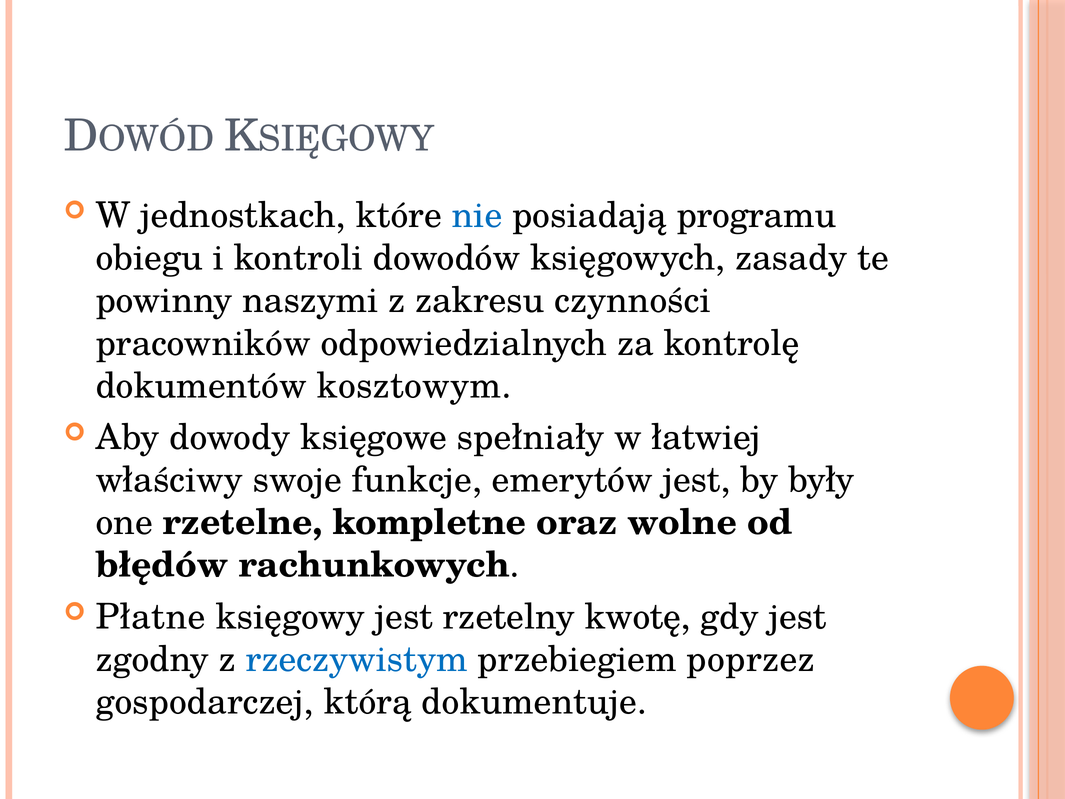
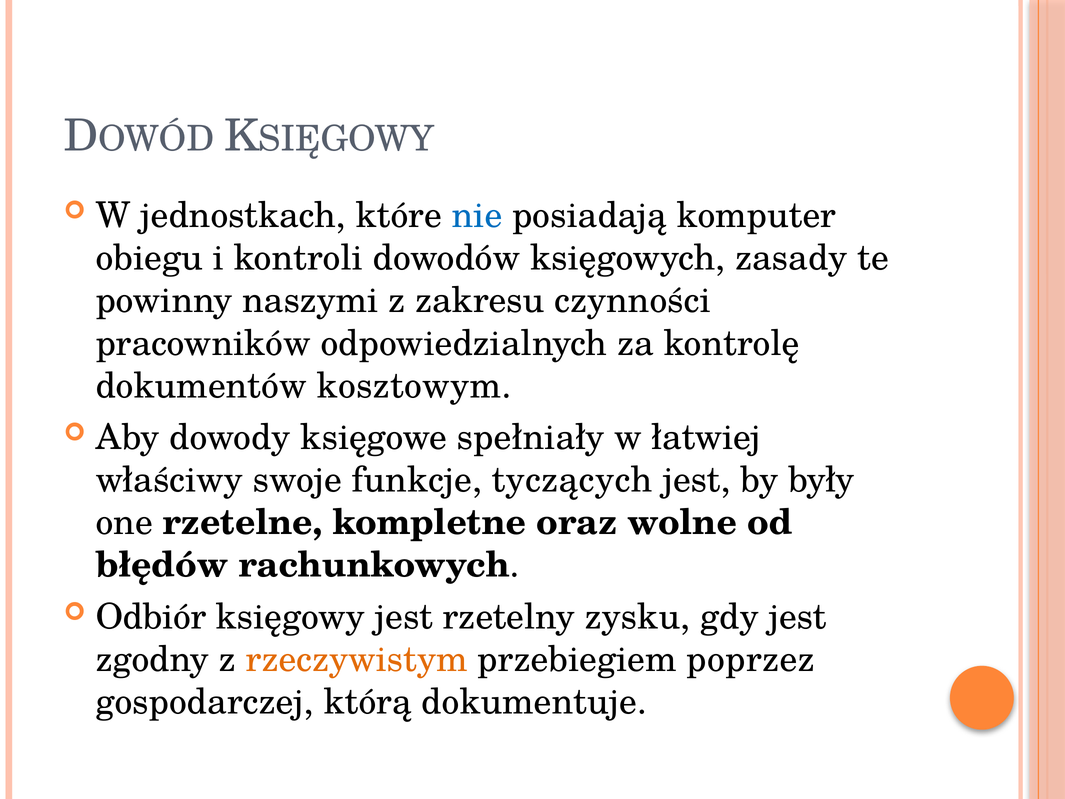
programu: programu -> komputer
emerytów: emerytów -> tyczących
Płatne: Płatne -> Odbiór
kwotę: kwotę -> zysku
rzeczywistym colour: blue -> orange
